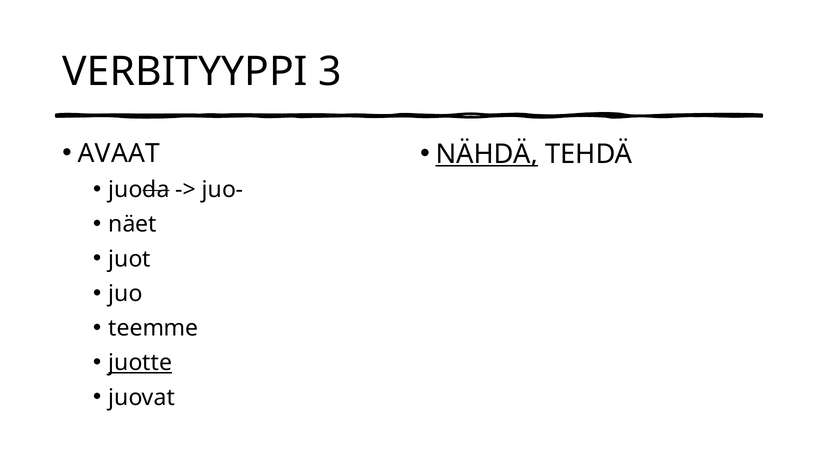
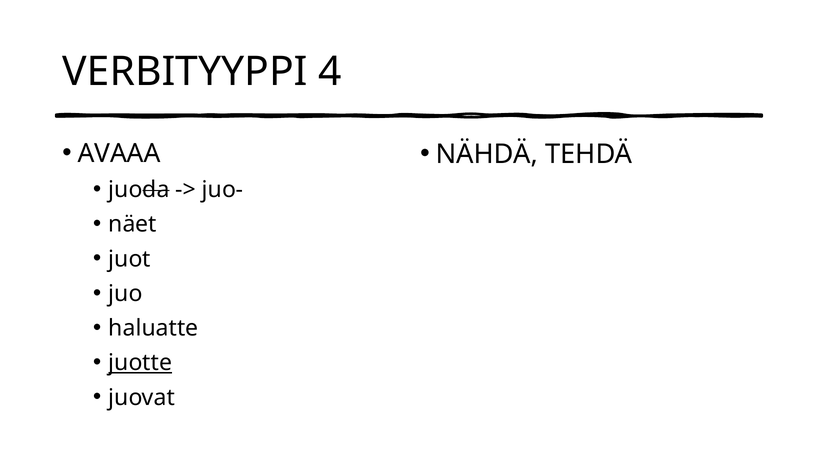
3: 3 -> 4
AVAAT: AVAAT -> AVAAA
NÄHDÄ underline: present -> none
teemme: teemme -> haluatte
